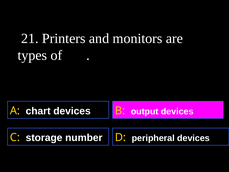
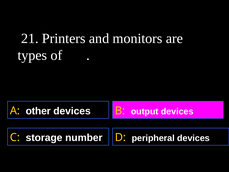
chart: chart -> other
